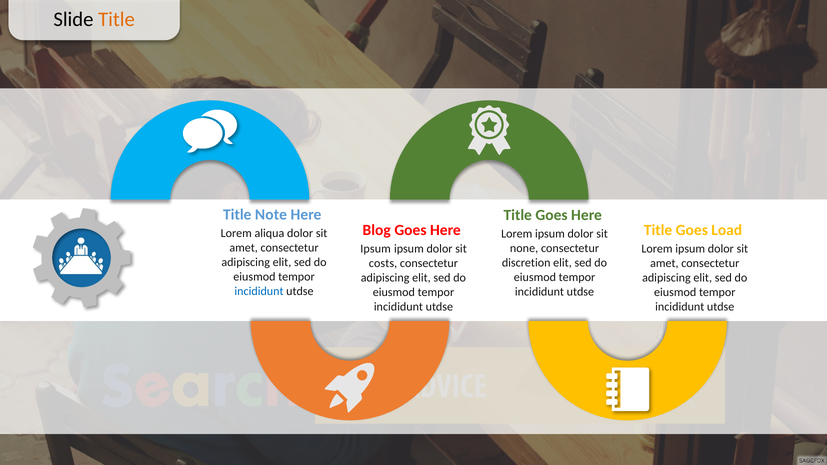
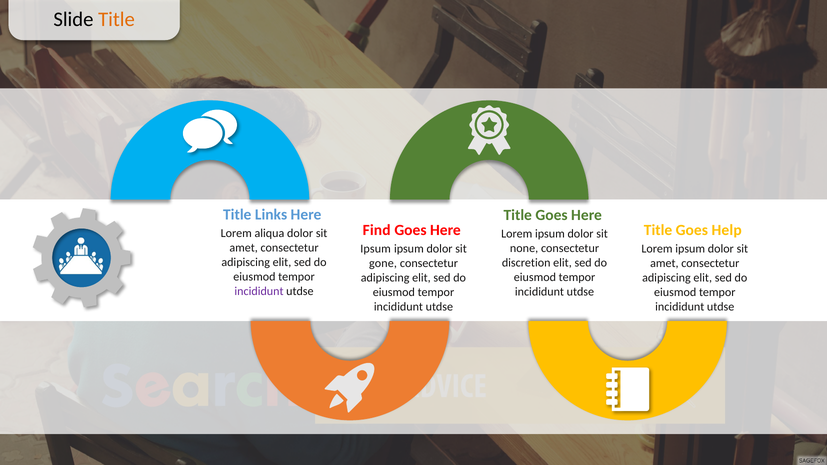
Note: Note -> Links
Blog: Blog -> Find
Load: Load -> Help
costs: costs -> gone
incididunt at (259, 291) colour: blue -> purple
